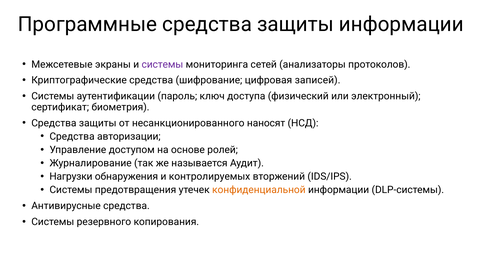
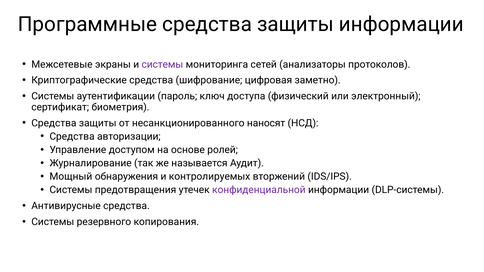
записей: записей -> заметно
Нагрузки: Нагрузки -> Мощный
конфиденциальной colour: orange -> purple
